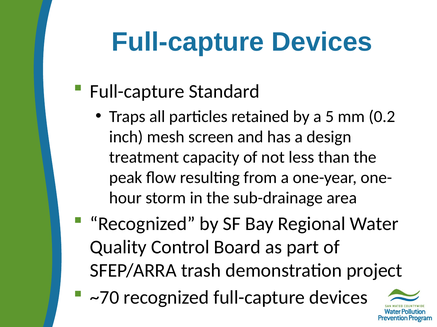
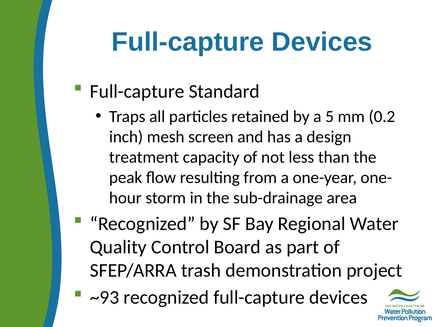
~70: ~70 -> ~93
